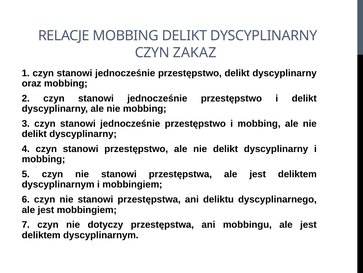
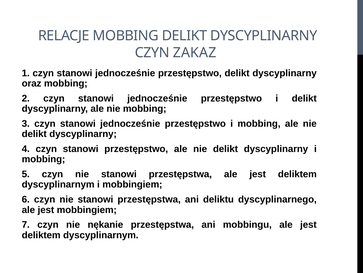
dotyczy: dotyczy -> nękanie
